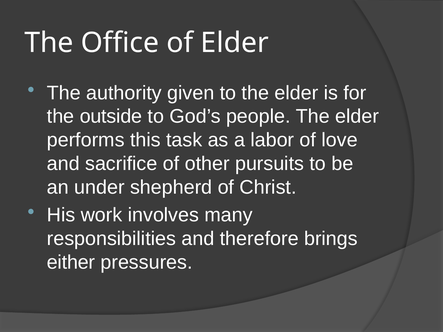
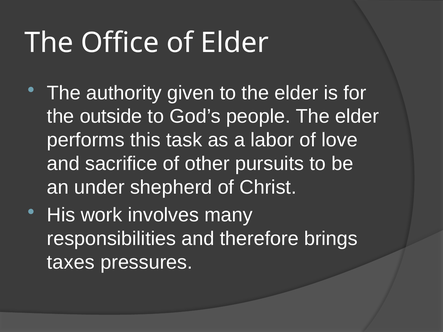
either: either -> taxes
